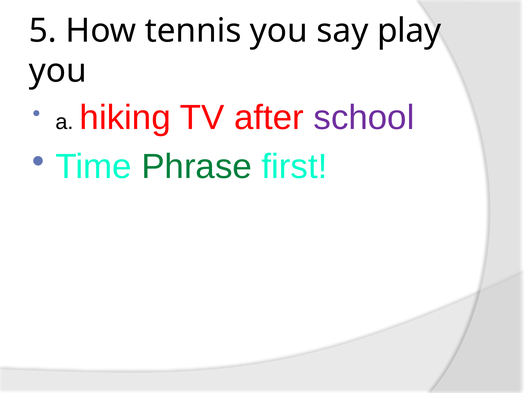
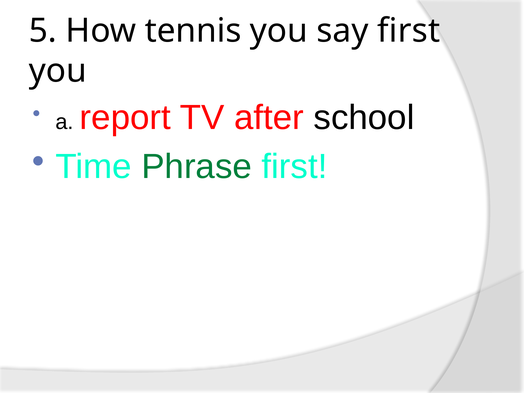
say play: play -> first
hiking: hiking -> report
school colour: purple -> black
